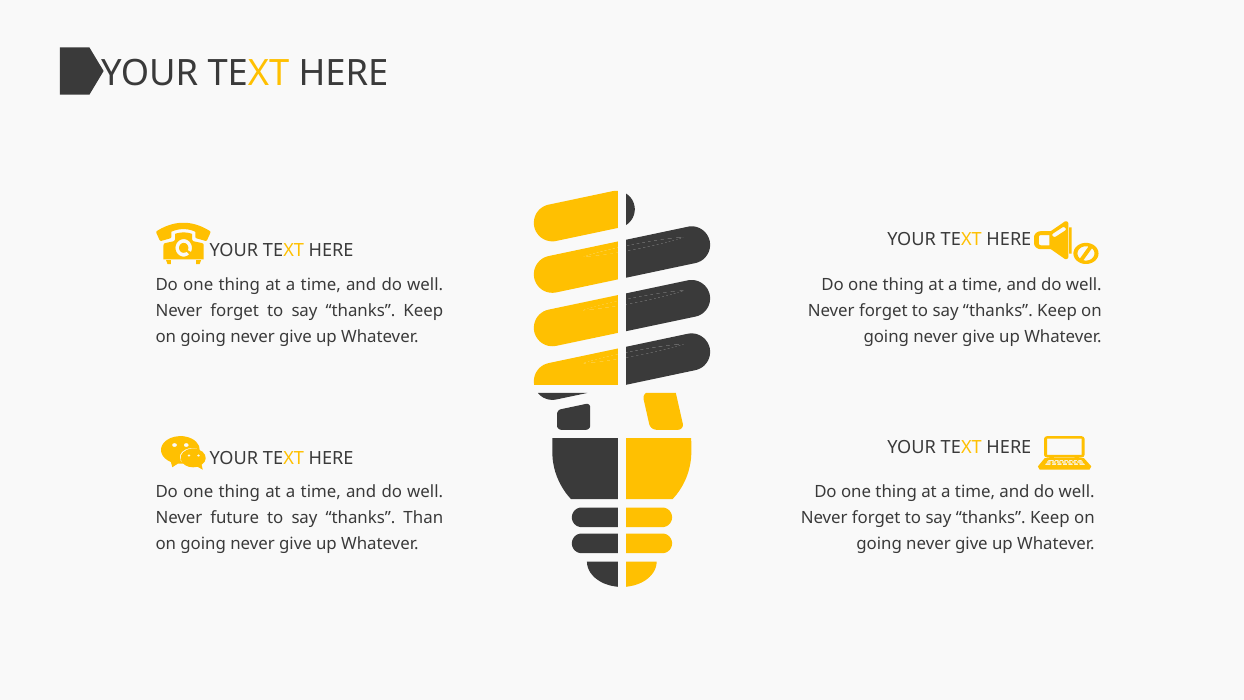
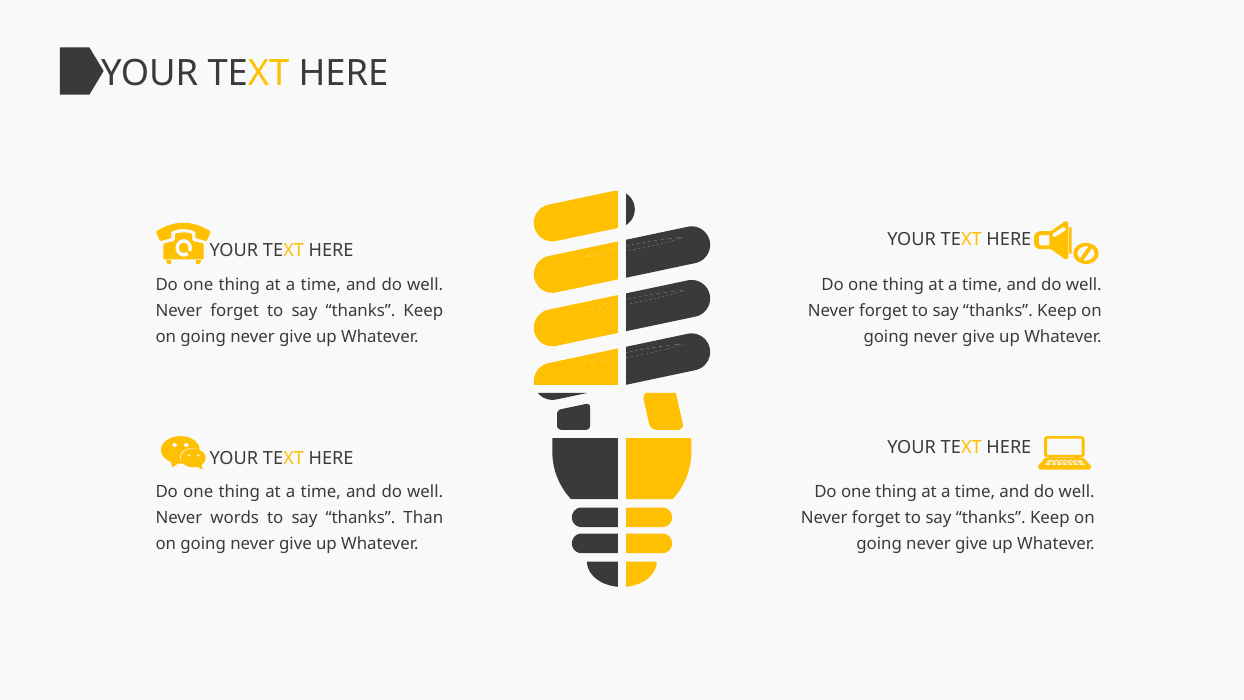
future: future -> words
